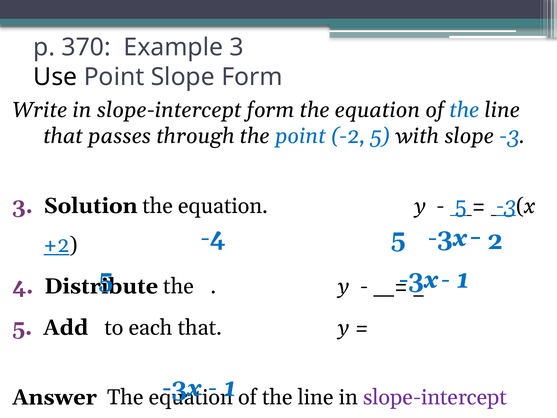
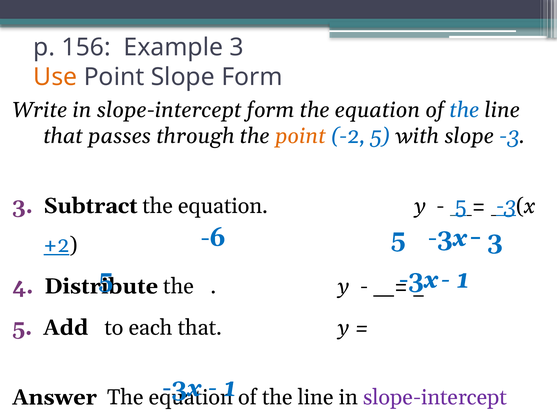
370: 370 -> 156
Use colour: black -> orange
point at (300, 136) colour: blue -> orange
Solution: Solution -> Subtract
-4: -4 -> -6
2 at (495, 241): 2 -> 3
